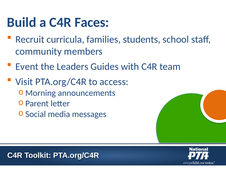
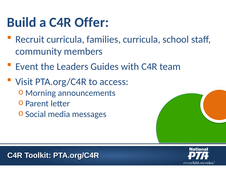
Faces: Faces -> Offer
families students: students -> curricula
